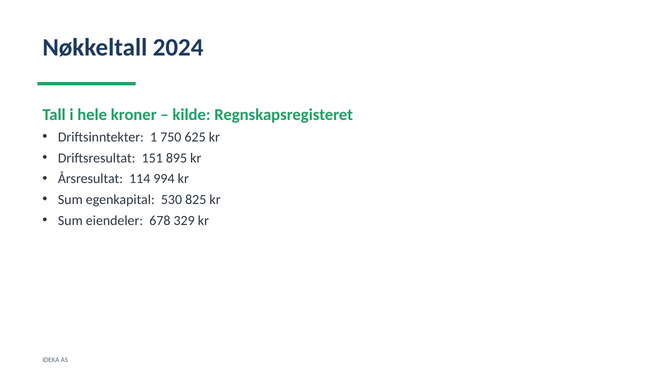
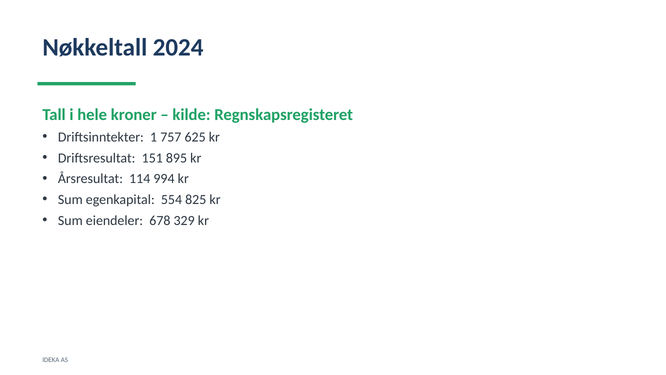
750: 750 -> 757
530: 530 -> 554
